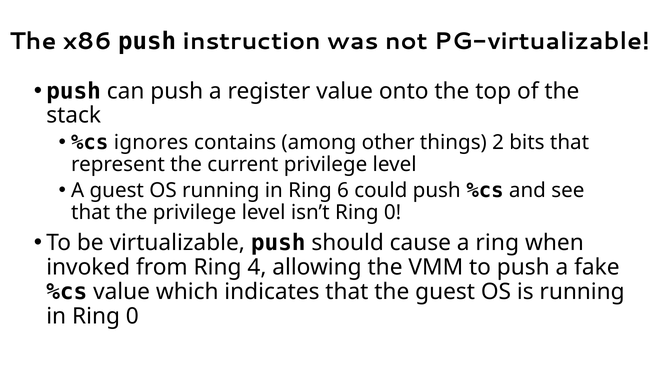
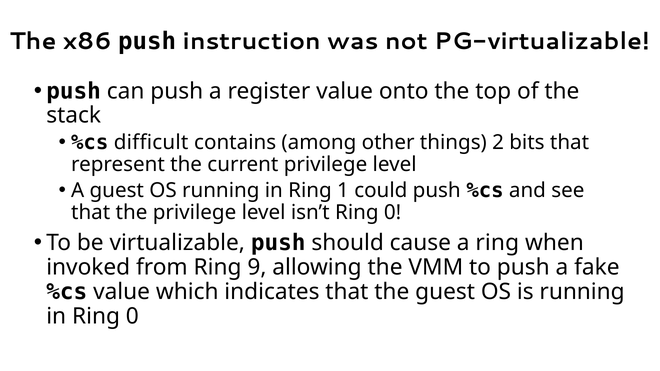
ignores: ignores -> difficult
6: 6 -> 1
4: 4 -> 9
